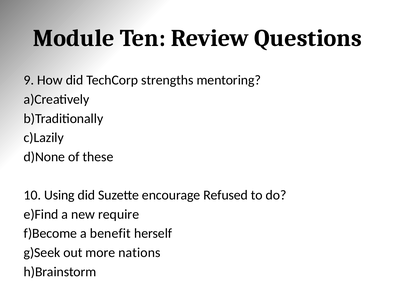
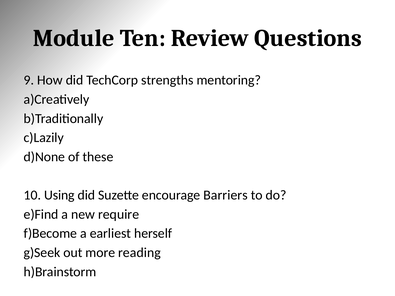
Refused: Refused -> Barriers
benefit: benefit -> earliest
nations: nations -> reading
